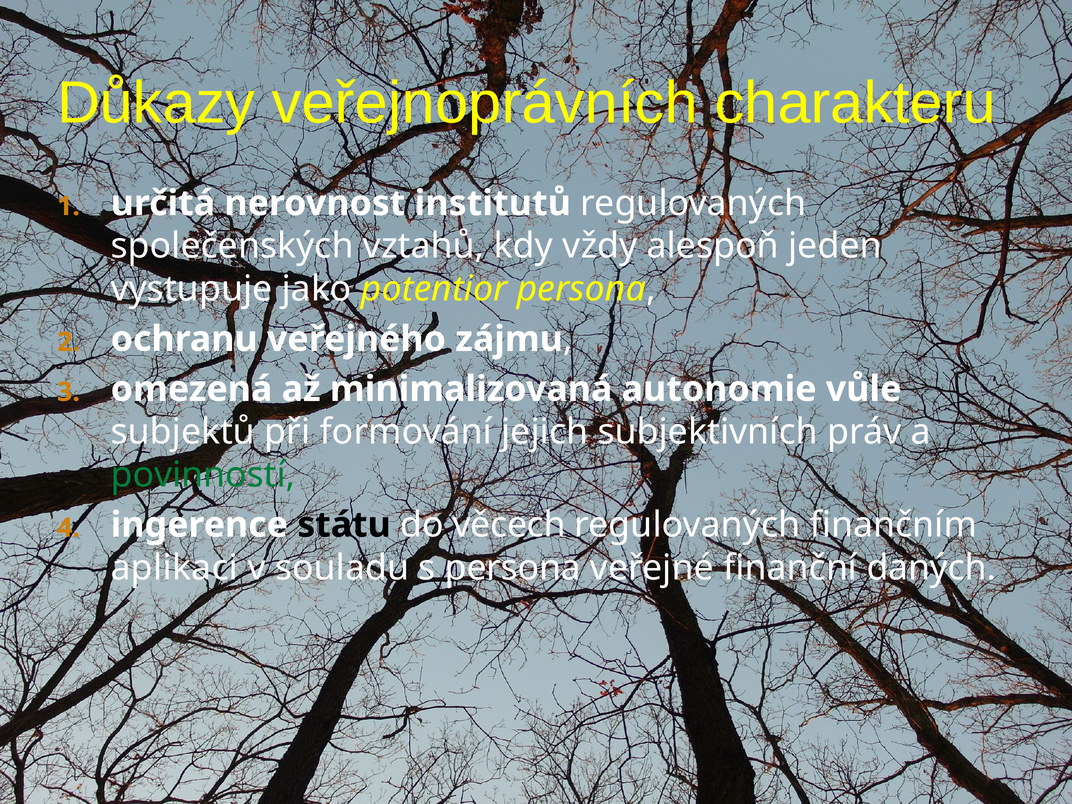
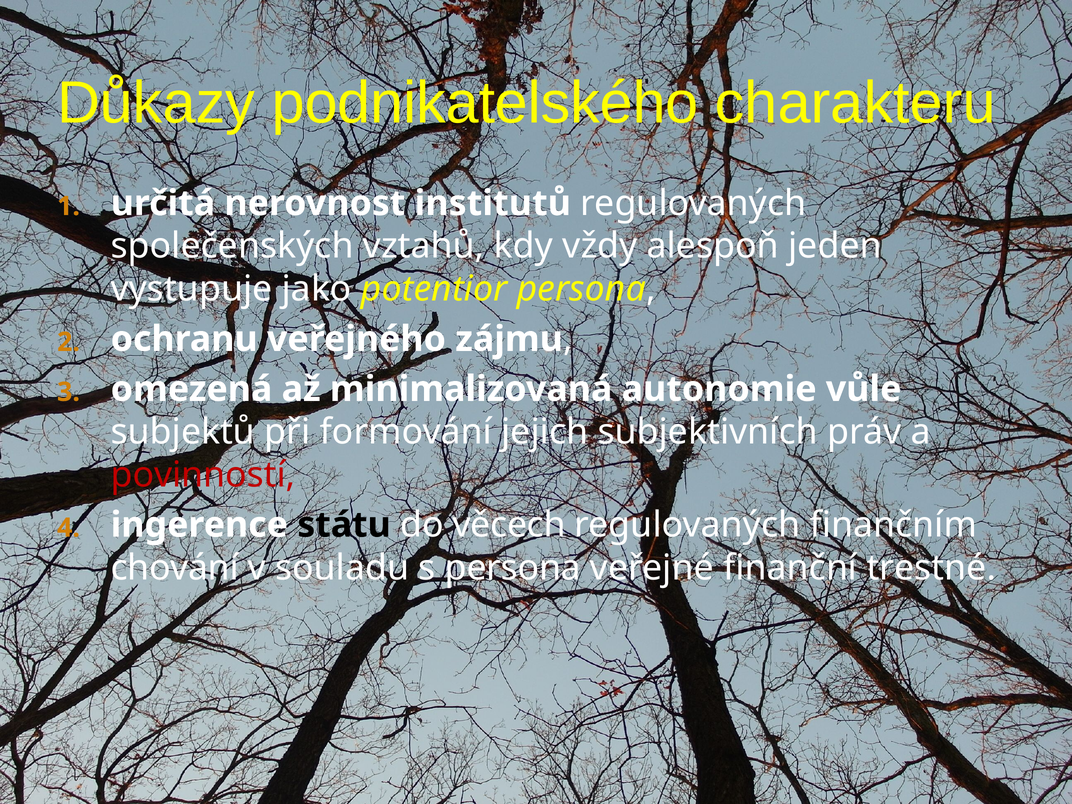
veřejnoprávních: veřejnoprávních -> podnikatelského
povinností colour: green -> red
aplikaci: aplikaci -> chování
daných: daných -> trestné
